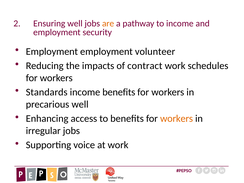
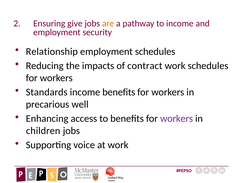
Ensuring well: well -> give
Employment at (52, 51): Employment -> Relationship
employment volunteer: volunteer -> schedules
workers at (177, 119) colour: orange -> purple
irregular: irregular -> children
